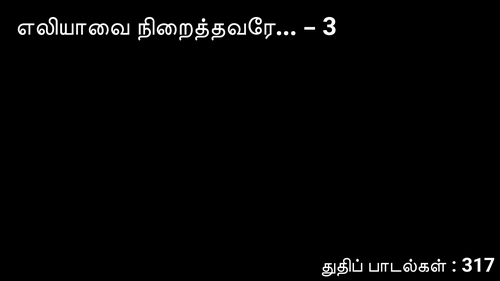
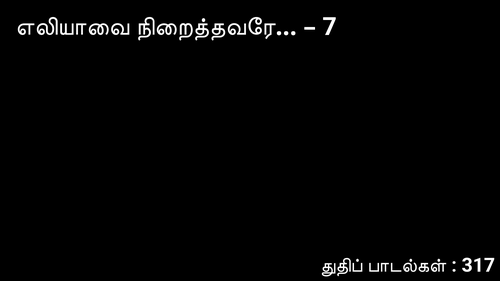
3: 3 -> 7
